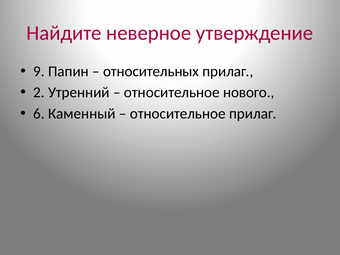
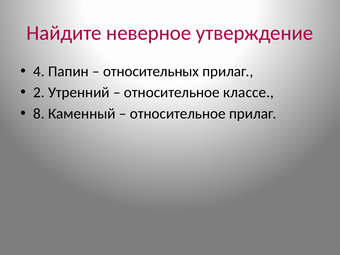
9: 9 -> 4
нового: нового -> классе
6: 6 -> 8
